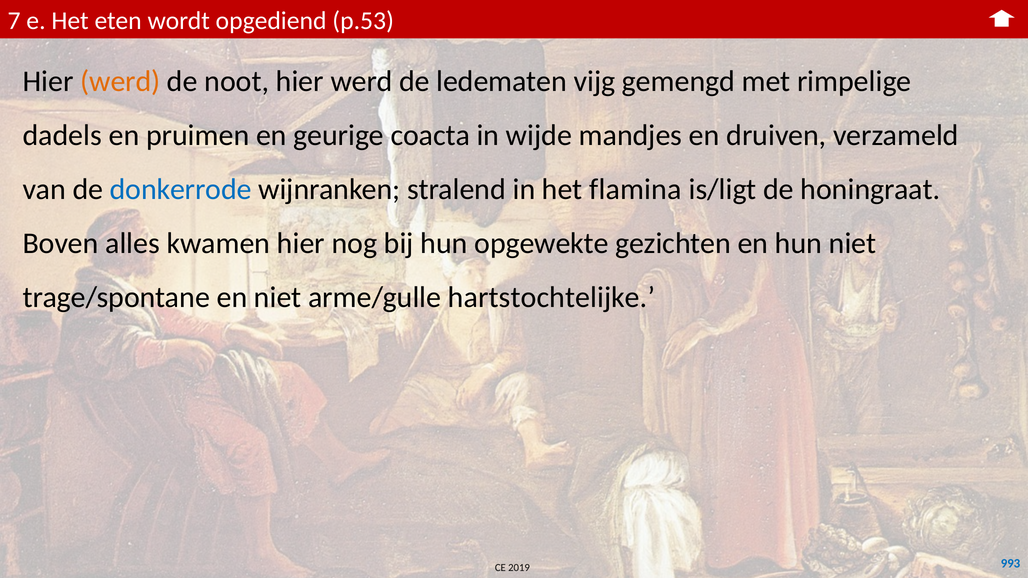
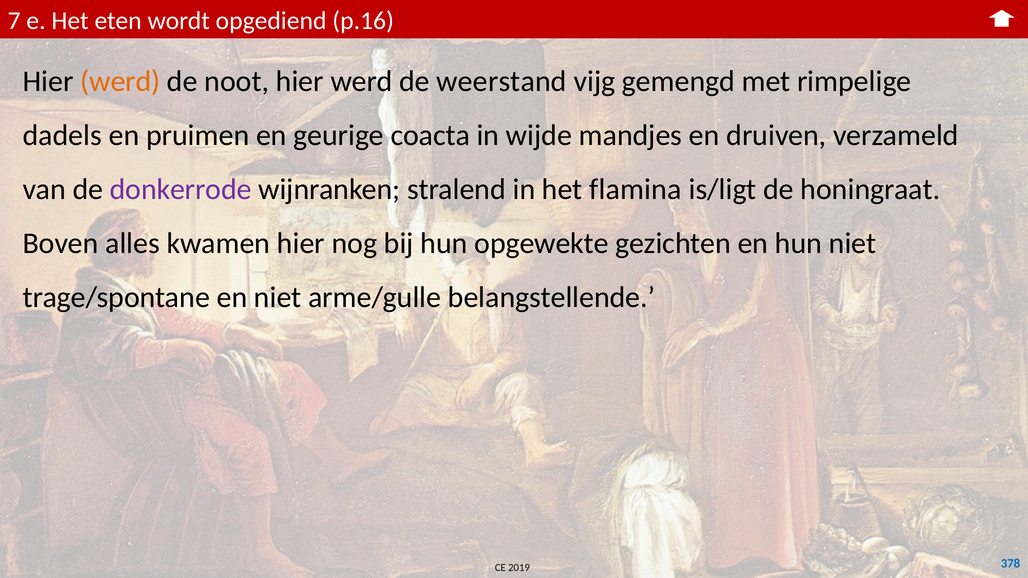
p.53: p.53 -> p.16
ledematen: ledematen -> weerstand
donkerrode colour: blue -> purple
hartstochtelijke: hartstochtelijke -> belangstellende
993: 993 -> 378
